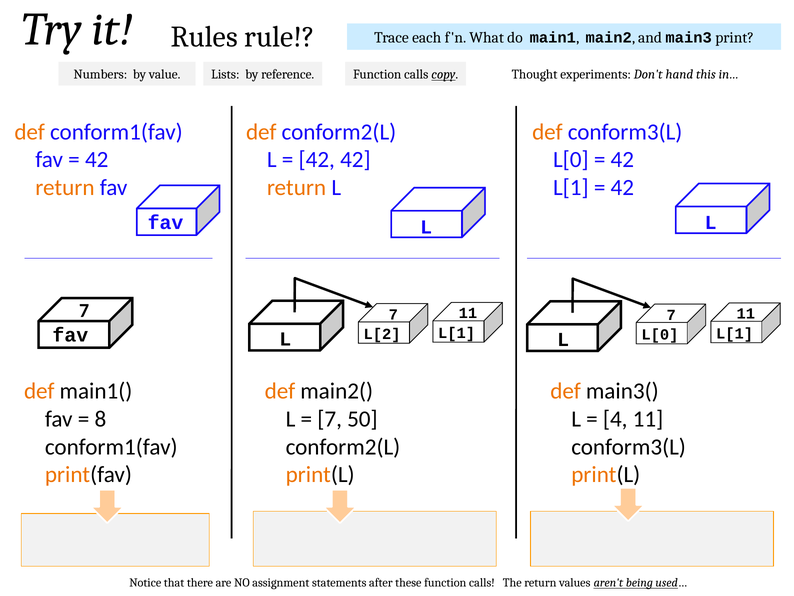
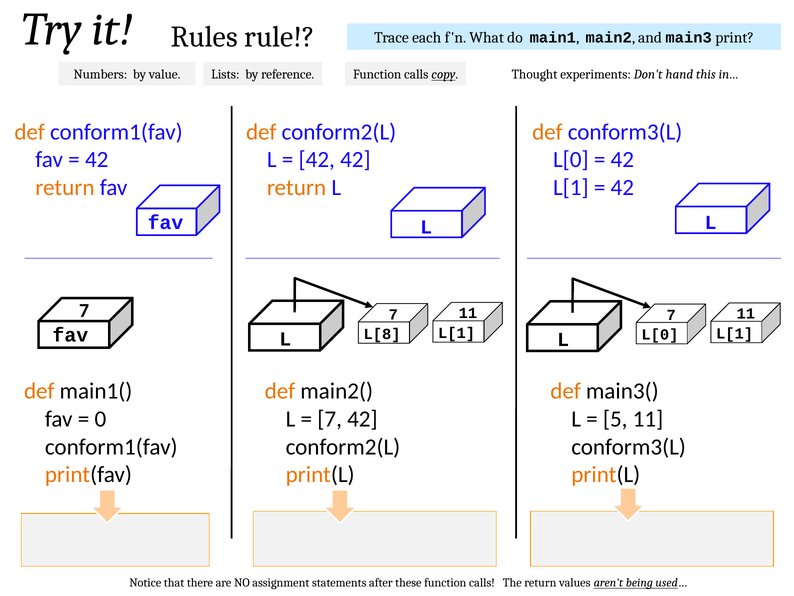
L[2: L[2 -> L[8
8: 8 -> 0
7 50: 50 -> 42
4: 4 -> 5
